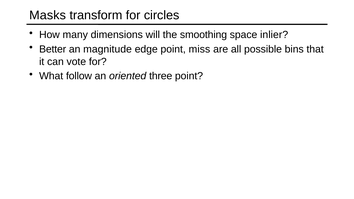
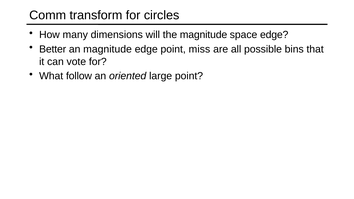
Masks: Masks -> Comm
the smoothing: smoothing -> magnitude
space inlier: inlier -> edge
three: three -> large
